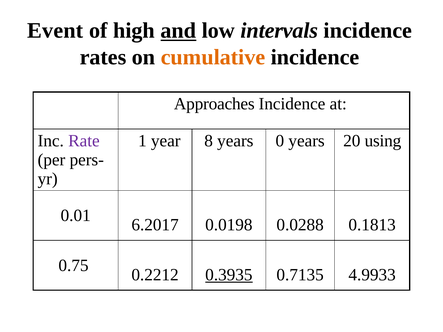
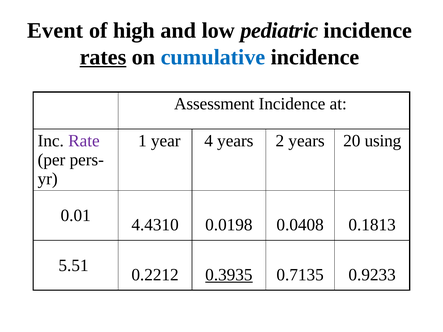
and underline: present -> none
intervals: intervals -> pediatric
rates underline: none -> present
cumulative colour: orange -> blue
Approaches: Approaches -> Assessment
8: 8 -> 4
0: 0 -> 2
6.2017: 6.2017 -> 4.4310
0.0288: 0.0288 -> 0.0408
0.75: 0.75 -> 5.51
4.9933: 4.9933 -> 0.9233
